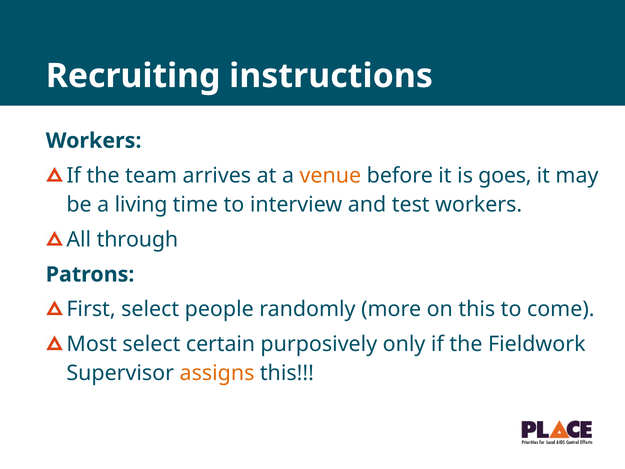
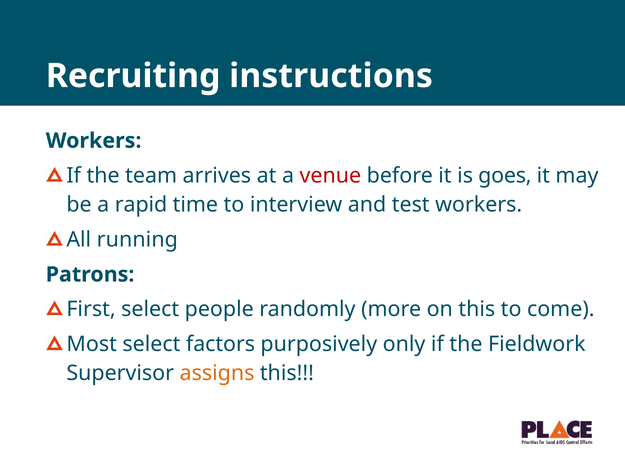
venue colour: orange -> red
living: living -> rapid
through: through -> running
certain: certain -> factors
